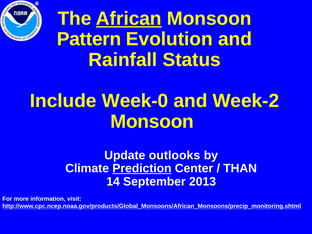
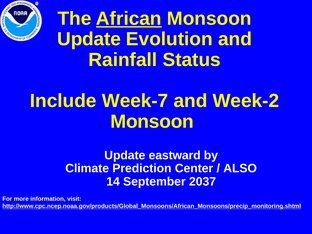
Pattern at (89, 39): Pattern -> Update
Week-0: Week-0 -> Week-7
outlooks: outlooks -> eastward
Prediction underline: present -> none
THAN: THAN -> ALSO
2013: 2013 -> 2037
